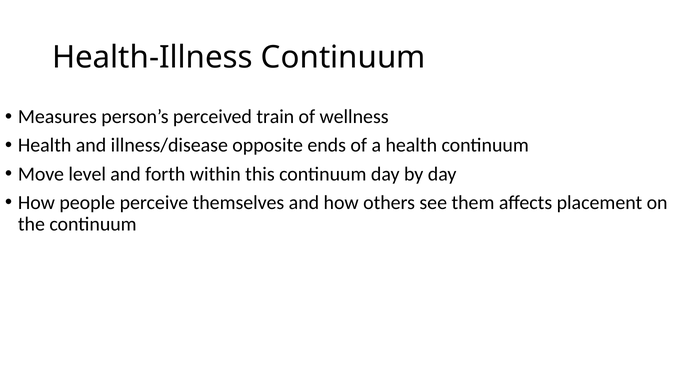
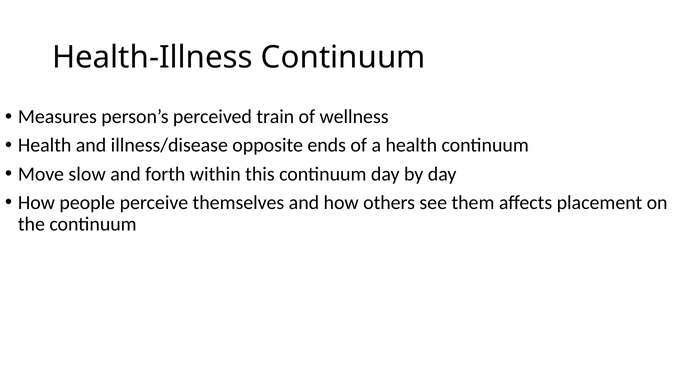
level: level -> slow
